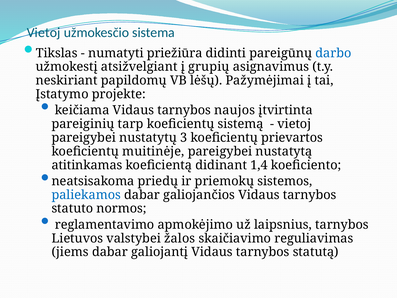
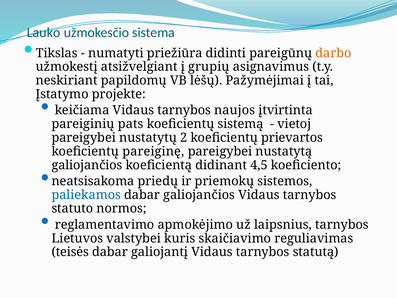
Vietoj at (44, 33): Vietoj -> Lauko
darbo colour: blue -> orange
tarp: tarp -> pats
3: 3 -> 2
muitinėje: muitinėje -> pareiginę
atitinkamas at (87, 165): atitinkamas -> galiojančios
1,4: 1,4 -> 4,5
žalos: žalos -> kuris
jiems: jiems -> teisės
